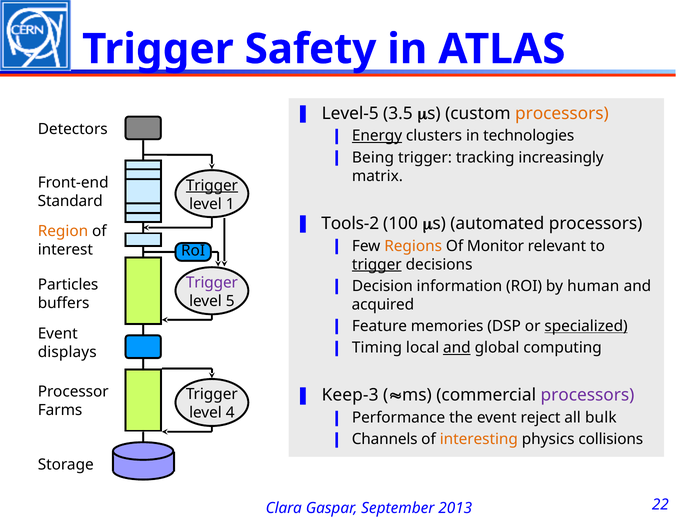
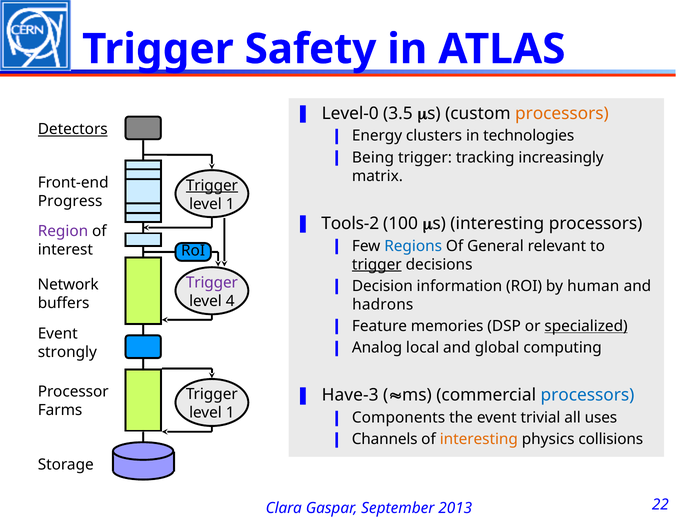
Level-5: Level-5 -> Level-0
Detectors underline: none -> present
Energy underline: present -> none
Standard: Standard -> Progress
automated at (497, 223): automated -> interesting
Region colour: orange -> purple
Regions colour: orange -> blue
Monitor: Monitor -> General
Particles: Particles -> Network
5: 5 -> 4
acquired: acquired -> hadrons
Timing: Timing -> Analog
and at (457, 348) underline: present -> none
displays: displays -> strongly
Keep-3: Keep-3 -> Have-3
processors at (588, 395) colour: purple -> blue
4 at (230, 413): 4 -> 1
Performance: Performance -> Components
reject: reject -> trivial
bulk: bulk -> uses
